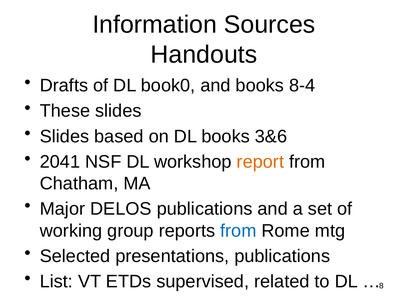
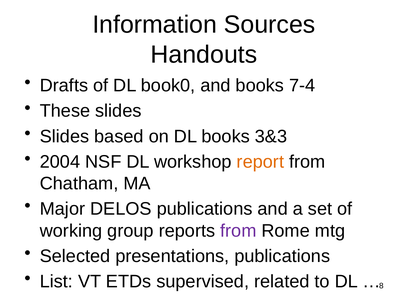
8-4: 8-4 -> 7-4
3&6: 3&6 -> 3&3
2041: 2041 -> 2004
from at (238, 231) colour: blue -> purple
